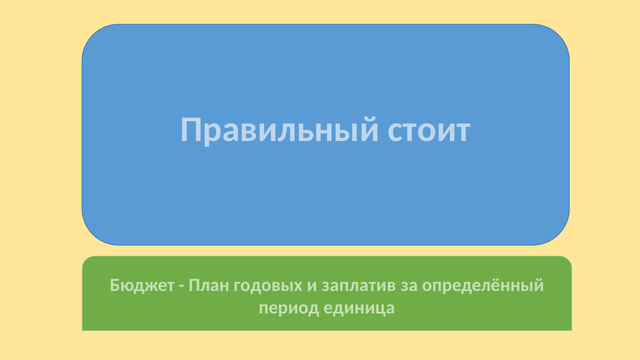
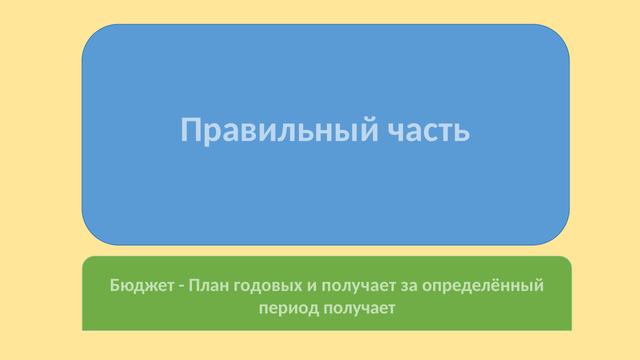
стоит: стоит -> часть
и заплатив: заплатив -> получает
период единица: единица -> получает
